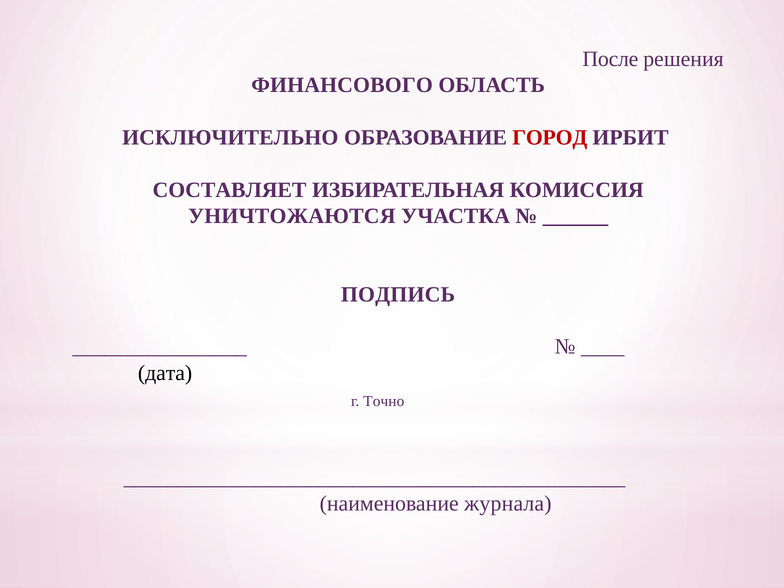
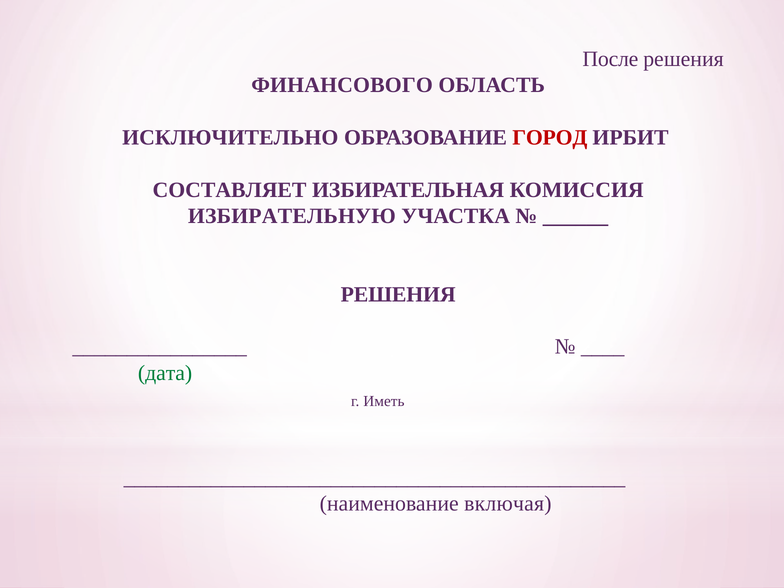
УНИЧТОЖАЮТСЯ: УНИЧТОЖАЮТСЯ -> ИЗБИРАТЕЛЬНУЮ
ПОДПИСЬ at (398, 294): ПОДПИСЬ -> РЕШЕНИЯ
дата colour: black -> green
Точно: Точно -> Иметь
журнала: журнала -> включая
